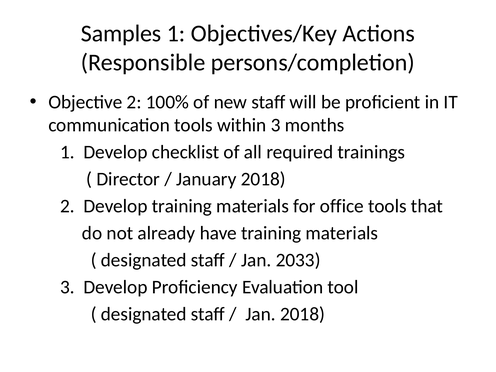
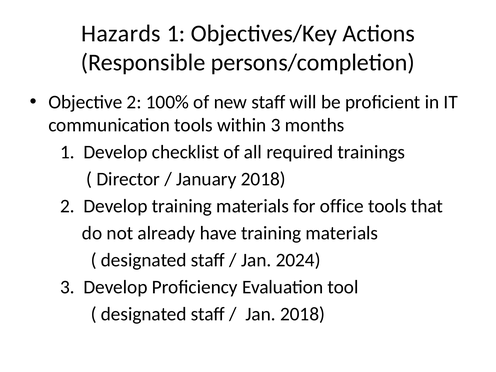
Samples: Samples -> Hazards
2033: 2033 -> 2024
